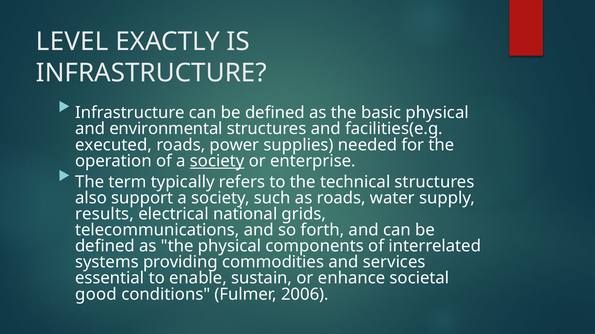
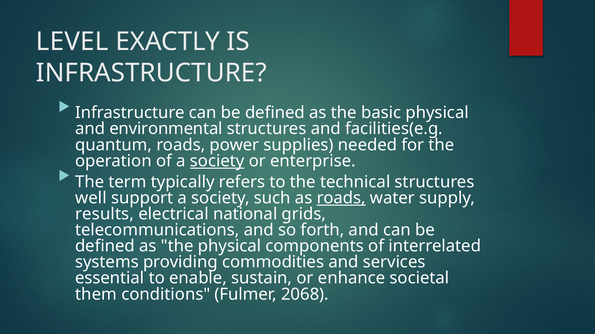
executed: executed -> quantum
also: also -> well
roads at (341, 198) underline: none -> present
good: good -> them
2006: 2006 -> 2068
